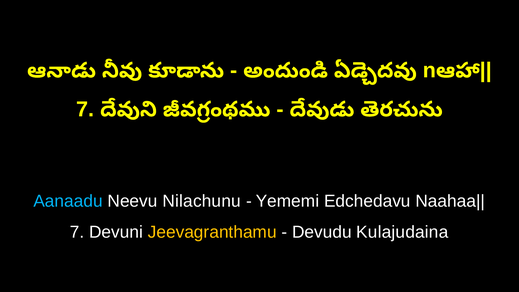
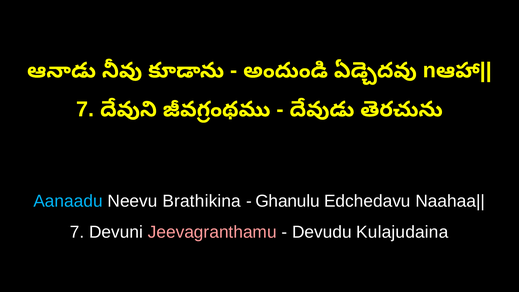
Nilachunu: Nilachunu -> Brathikina
Yememi: Yememi -> Ghanulu
Jeevagranthamu colour: yellow -> pink
